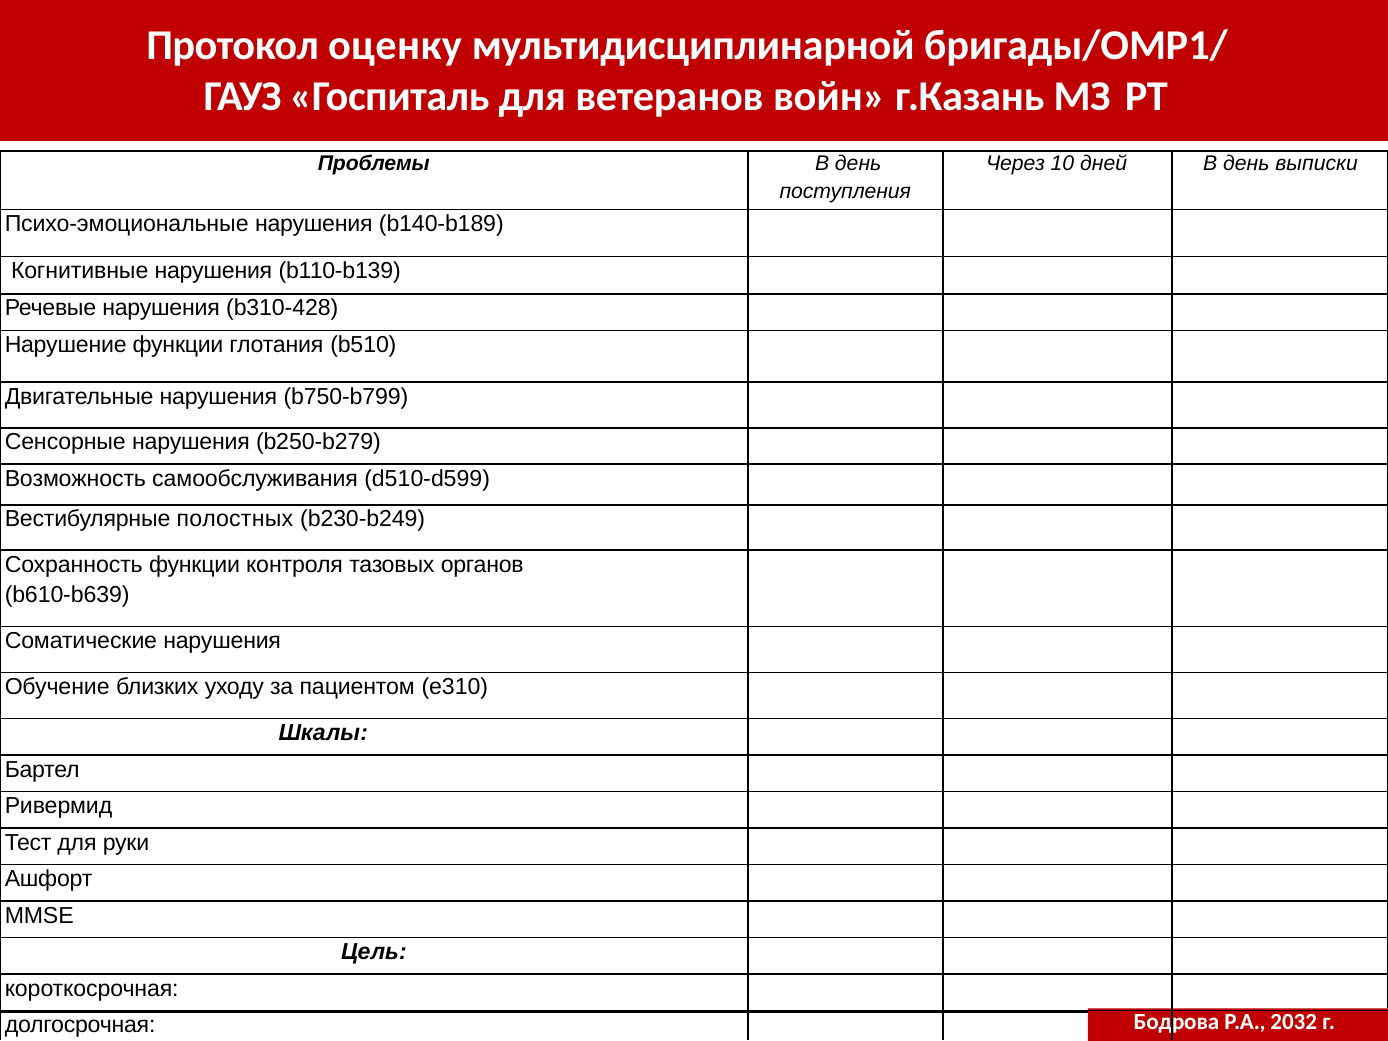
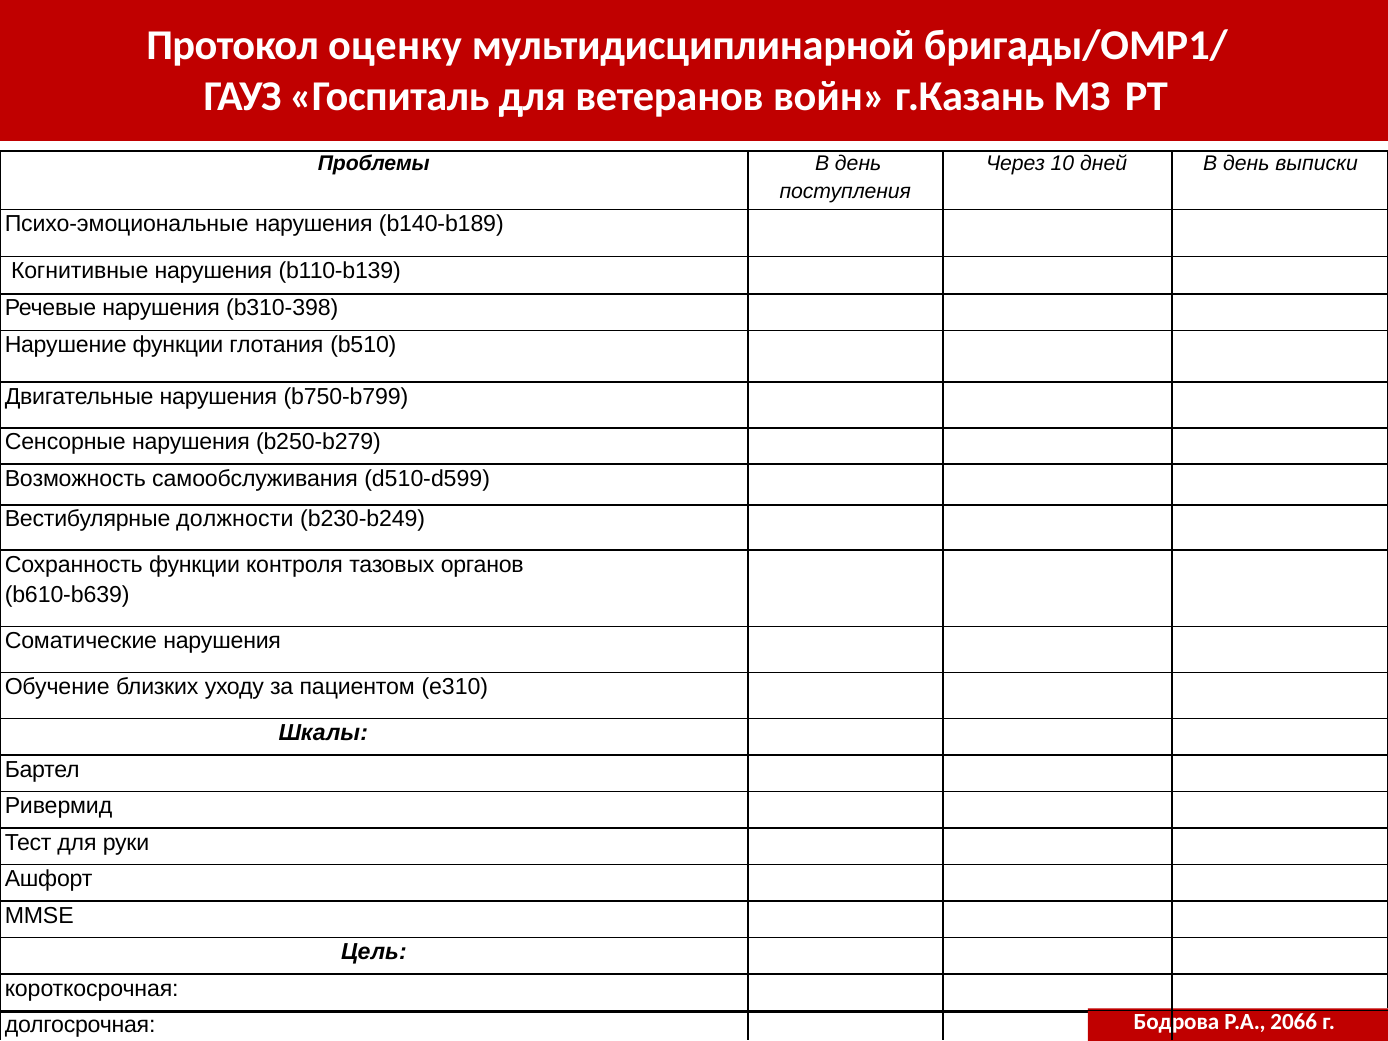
b310-428: b310-428 -> b310-398
полостных: полостных -> должности
2032: 2032 -> 2066
